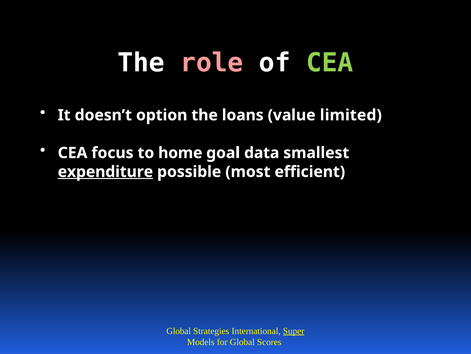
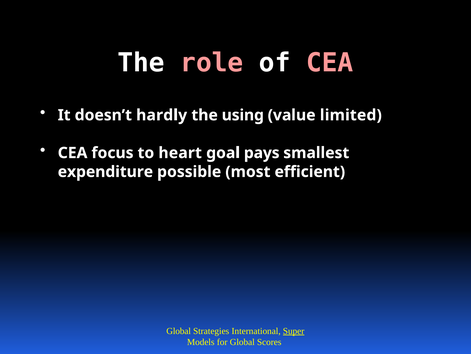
CEA at (330, 63) colour: light green -> pink
option: option -> hardly
loans: loans -> using
home: home -> heart
data: data -> pays
expenditure underline: present -> none
